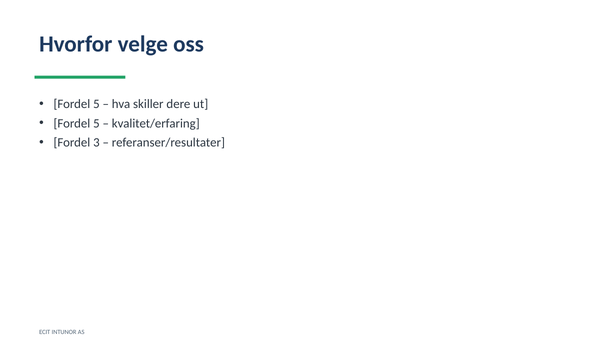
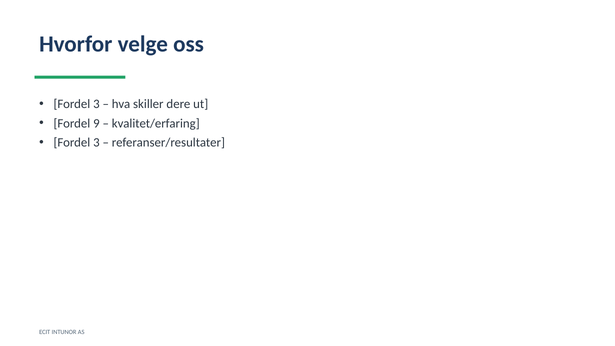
5 at (96, 104): 5 -> 3
5 at (96, 123): 5 -> 9
